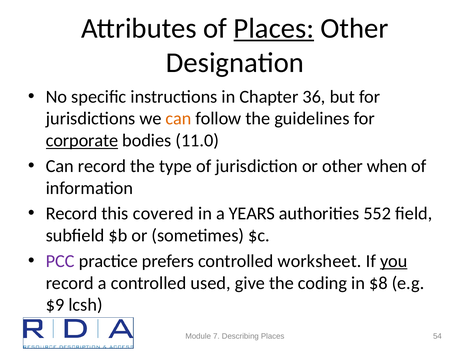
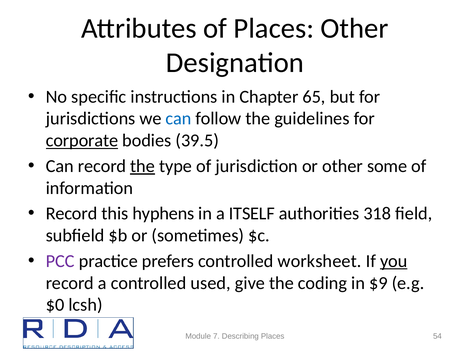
Places at (274, 28) underline: present -> none
36: 36 -> 65
can at (179, 119) colour: orange -> blue
11.0: 11.0 -> 39.5
the at (143, 166) underline: none -> present
when: when -> some
covered: covered -> hyphens
YEARS: YEARS -> ITSELF
552: 552 -> 318
$8: $8 -> $9
$9: $9 -> $0
